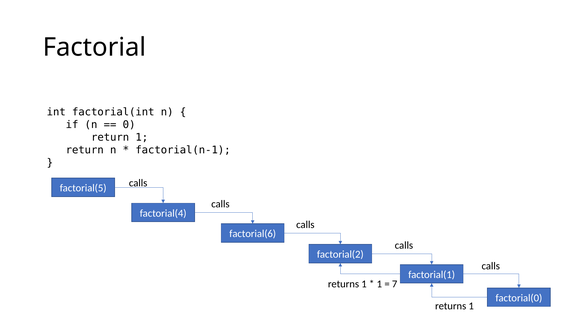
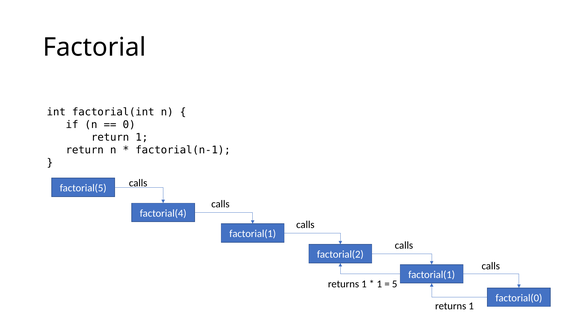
factorial(6 at (253, 234): factorial(6 -> factorial(1
7: 7 -> 5
